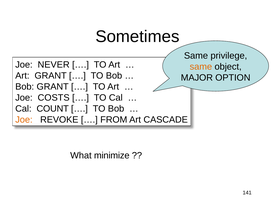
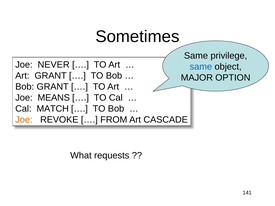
same at (201, 67) colour: orange -> blue
COSTS: COSTS -> MEANS
COUNT: COUNT -> MATCH
minimize: minimize -> requests
